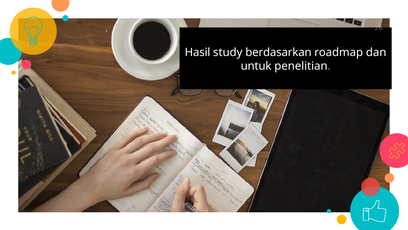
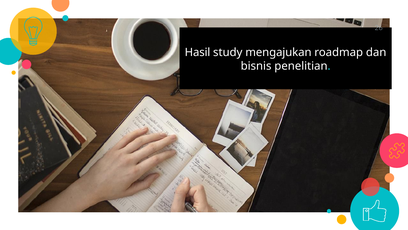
berdasarkan: berdasarkan -> mengajukan
untuk: untuk -> bisnis
